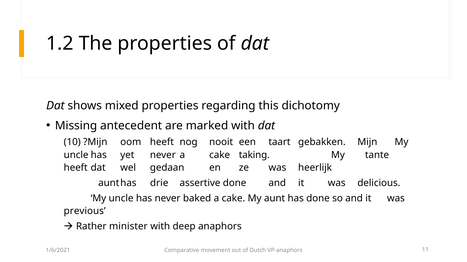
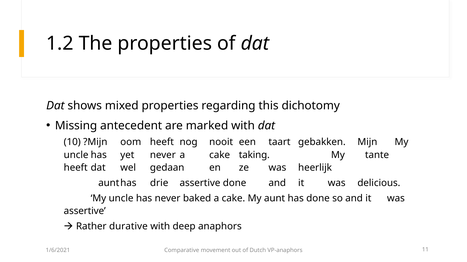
previous at (85, 211): previous -> assertive
minister: minister -> durative
